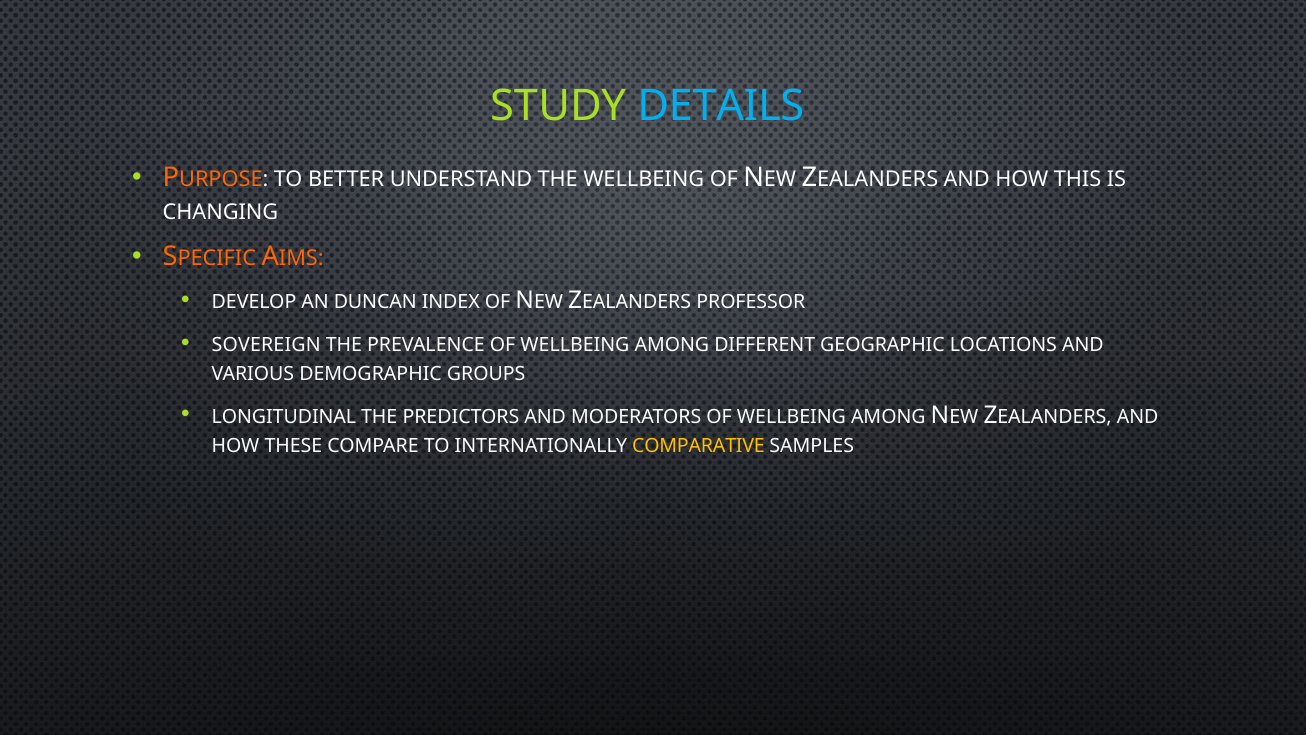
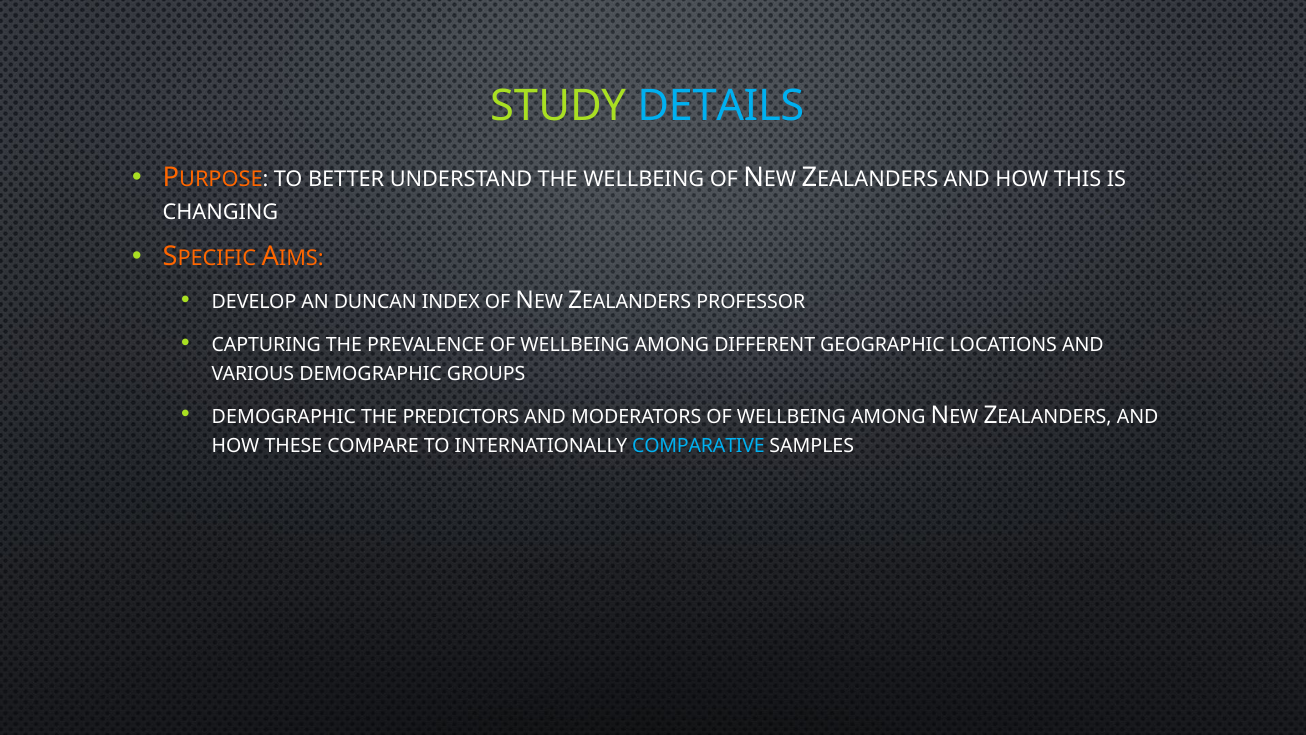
SOVEREIGN: SOVEREIGN -> CAPTURING
LONGITUDINAL at (284, 417): LONGITUDINAL -> DEMOGRAPHIC
COMPARATIVE colour: yellow -> light blue
